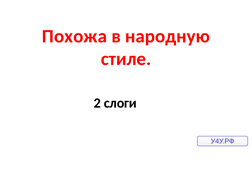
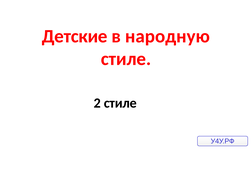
Похожа: Похожа -> Детские
2 слоги: слоги -> стиле
